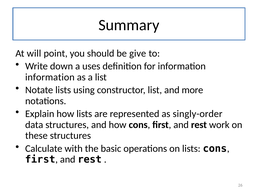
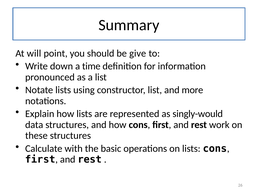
uses: uses -> time
information at (50, 77): information -> pronounced
singly-order: singly-order -> singly-would
